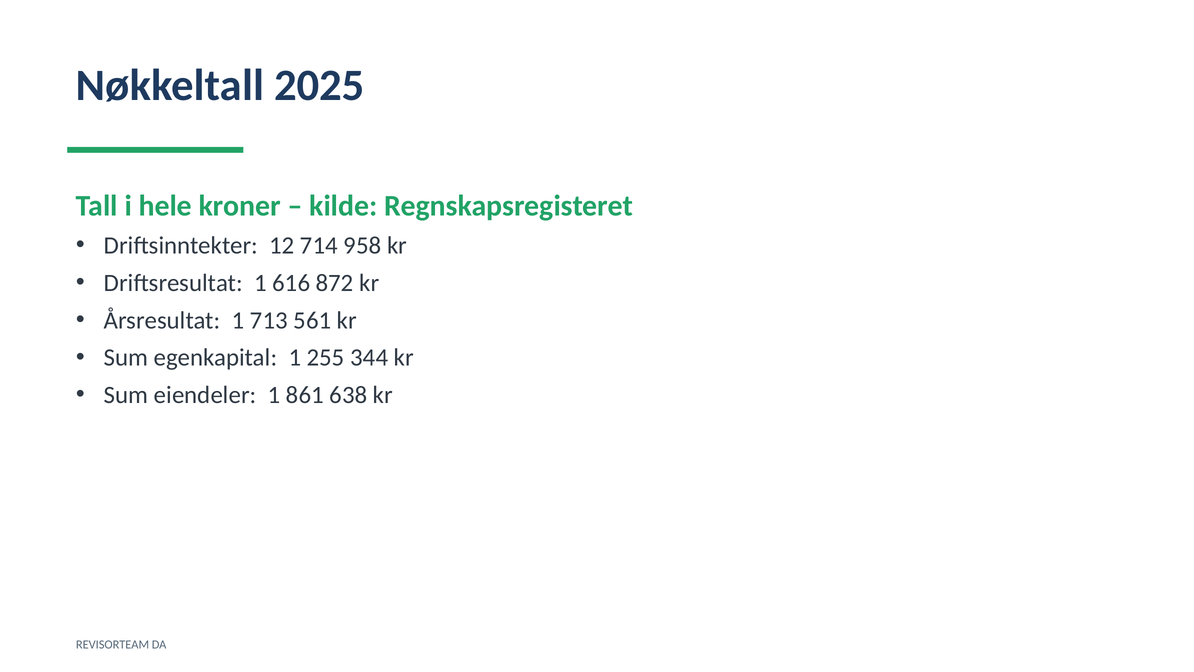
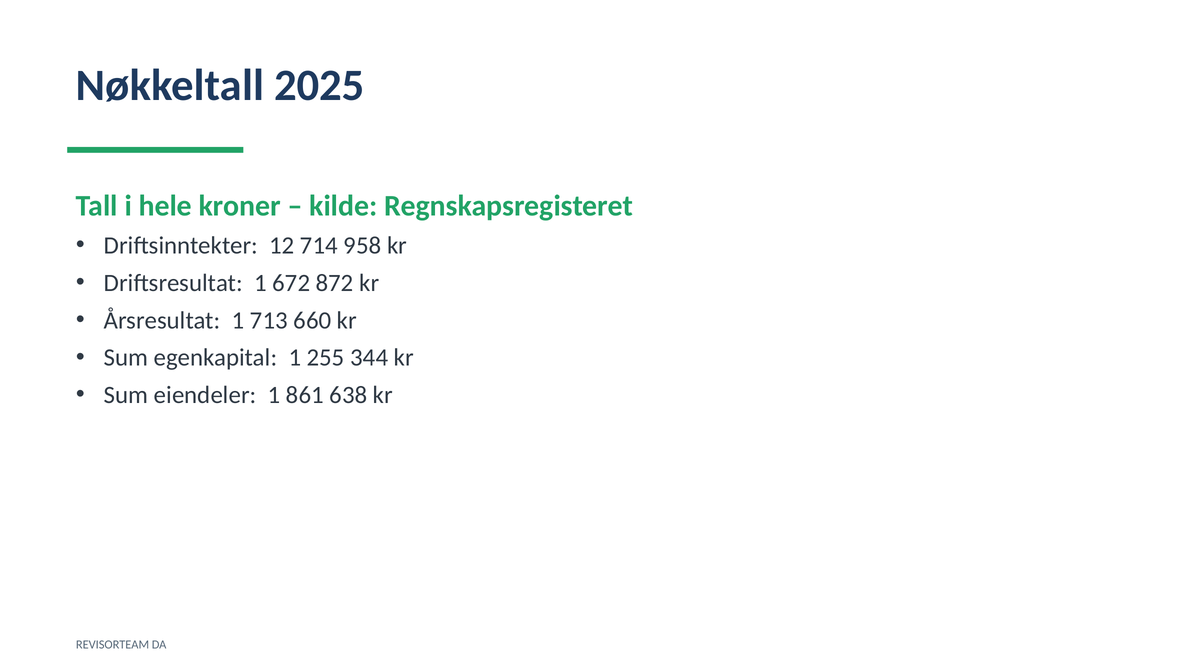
616: 616 -> 672
561: 561 -> 660
